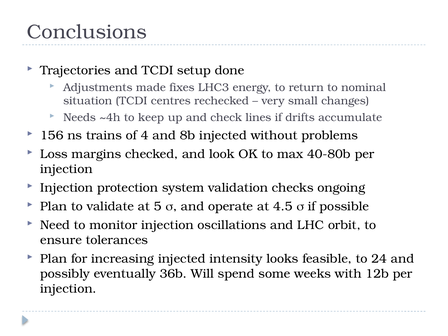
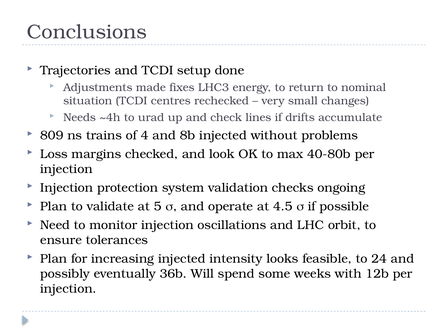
keep: keep -> urad
156: 156 -> 809
